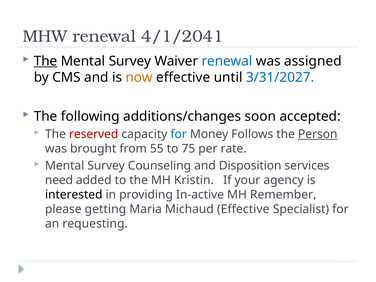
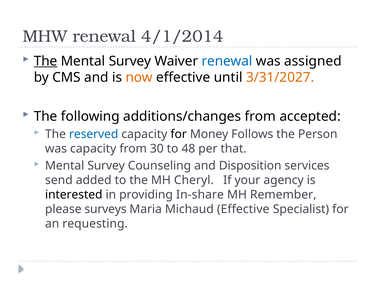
4/1/2041: 4/1/2041 -> 4/1/2014
3/31/2027 colour: blue -> orange
additions/changes soon: soon -> from
reserved colour: red -> blue
for at (179, 134) colour: blue -> black
Person underline: present -> none
was brought: brought -> capacity
55: 55 -> 30
75: 75 -> 48
rate: rate -> that
need: need -> send
Kristin: Kristin -> Cheryl
In-active: In-active -> In-share
getting: getting -> surveys
